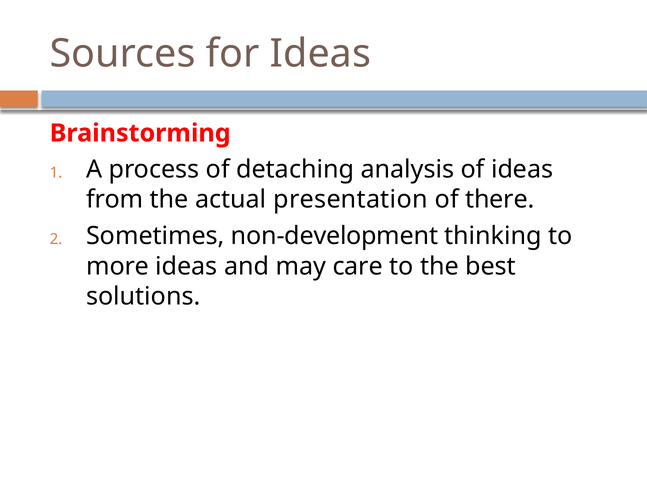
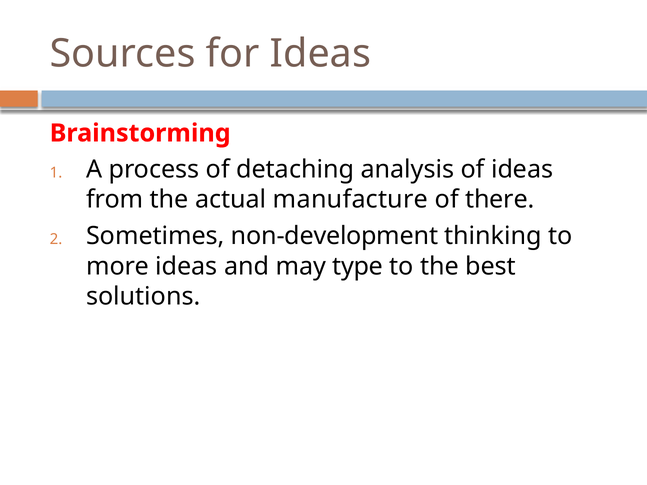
presentation: presentation -> manufacture
care: care -> type
